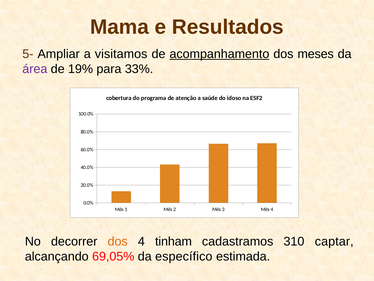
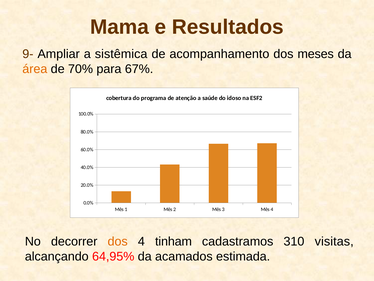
5-: 5- -> 9-
visitamos: visitamos -> sistêmica
acompanhamento underline: present -> none
área colour: purple -> orange
19%: 19% -> 70%
33%: 33% -> 67%
captar: captar -> visitas
69,05%: 69,05% -> 64,95%
específico: específico -> acamados
